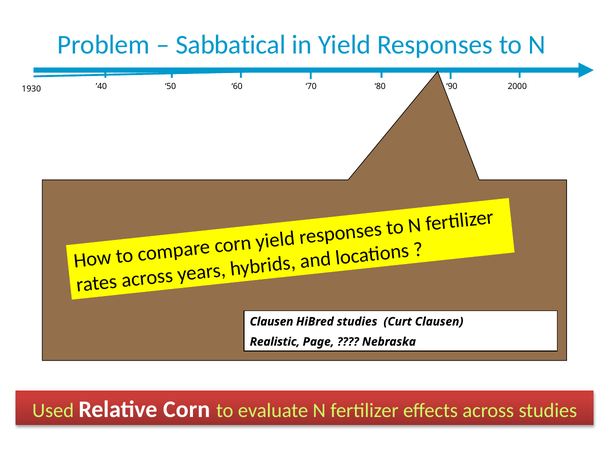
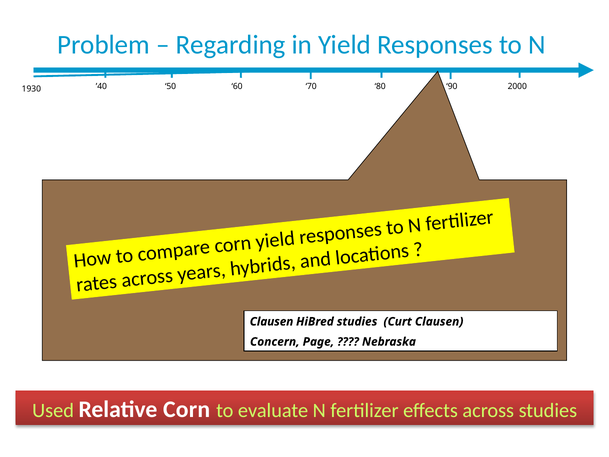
Sabbatical: Sabbatical -> Regarding
Realistic: Realistic -> Concern
